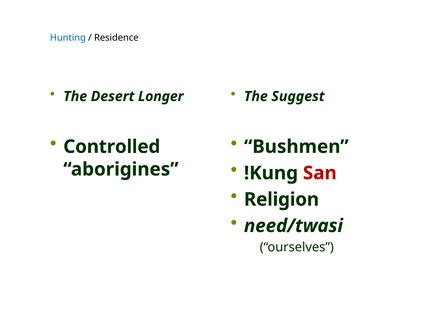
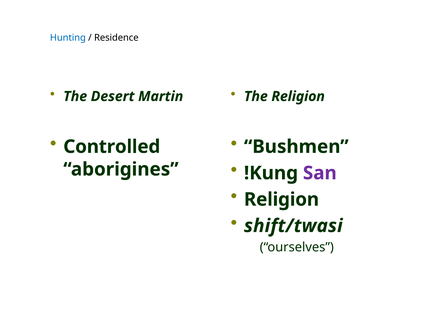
Longer: Longer -> Martin
The Suggest: Suggest -> Religion
San colour: red -> purple
need/twasi: need/twasi -> shift/twasi
